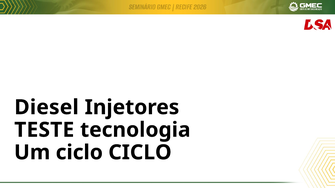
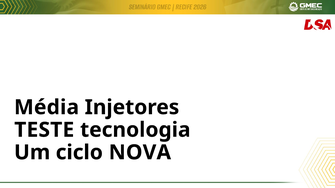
Diesel: Diesel -> Média
ciclo CICLO: CICLO -> NOVA
